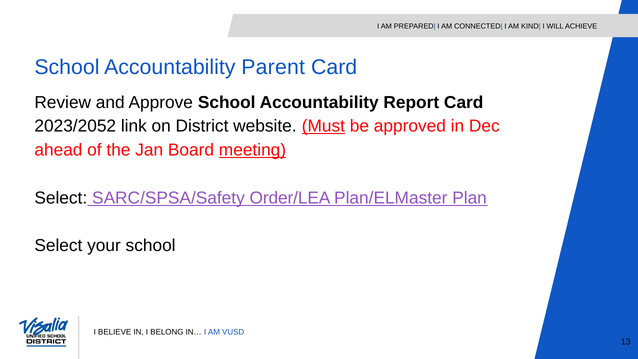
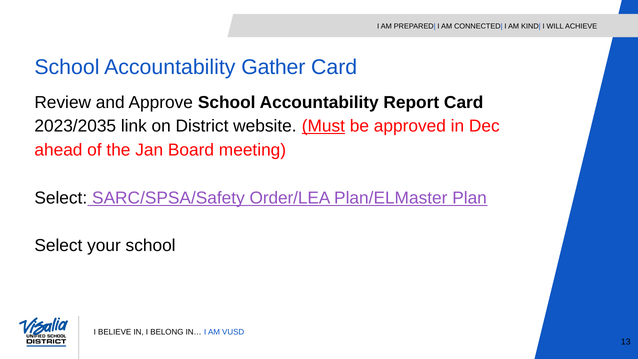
Parent: Parent -> Gather
2023/2052: 2023/2052 -> 2023/2035
meeting underline: present -> none
